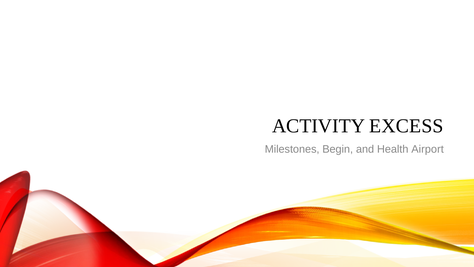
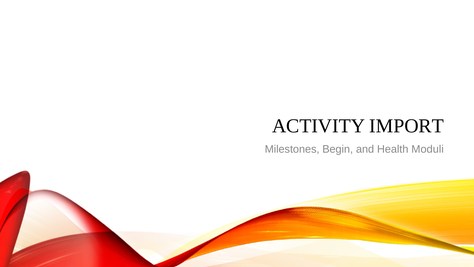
EXCESS: EXCESS -> IMPORT
Airport: Airport -> Moduli
